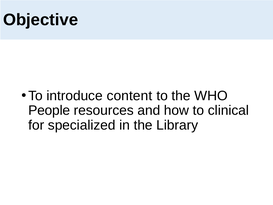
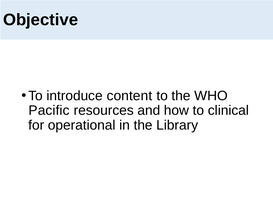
People: People -> Pacific
specialized: specialized -> operational
